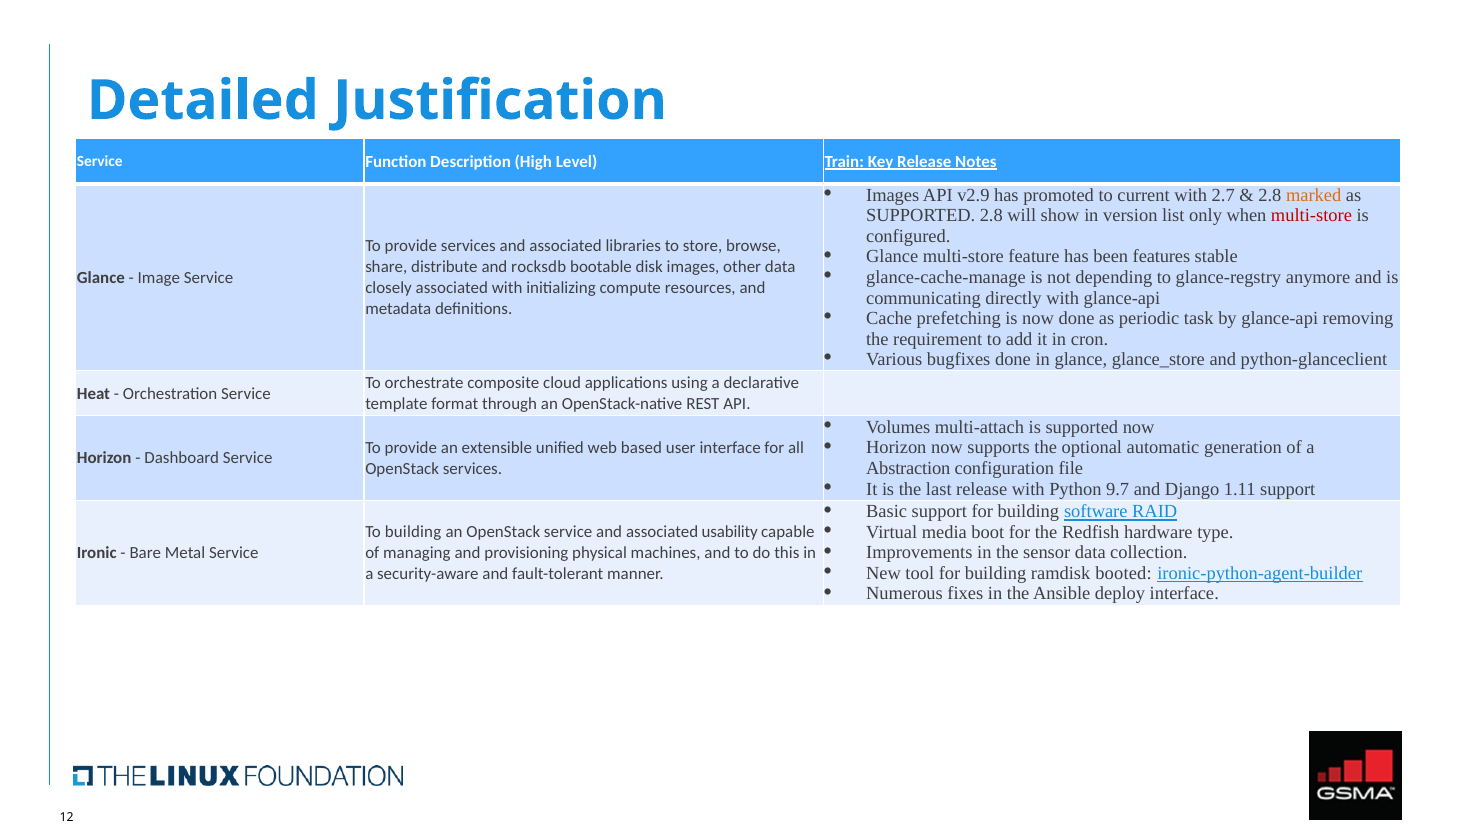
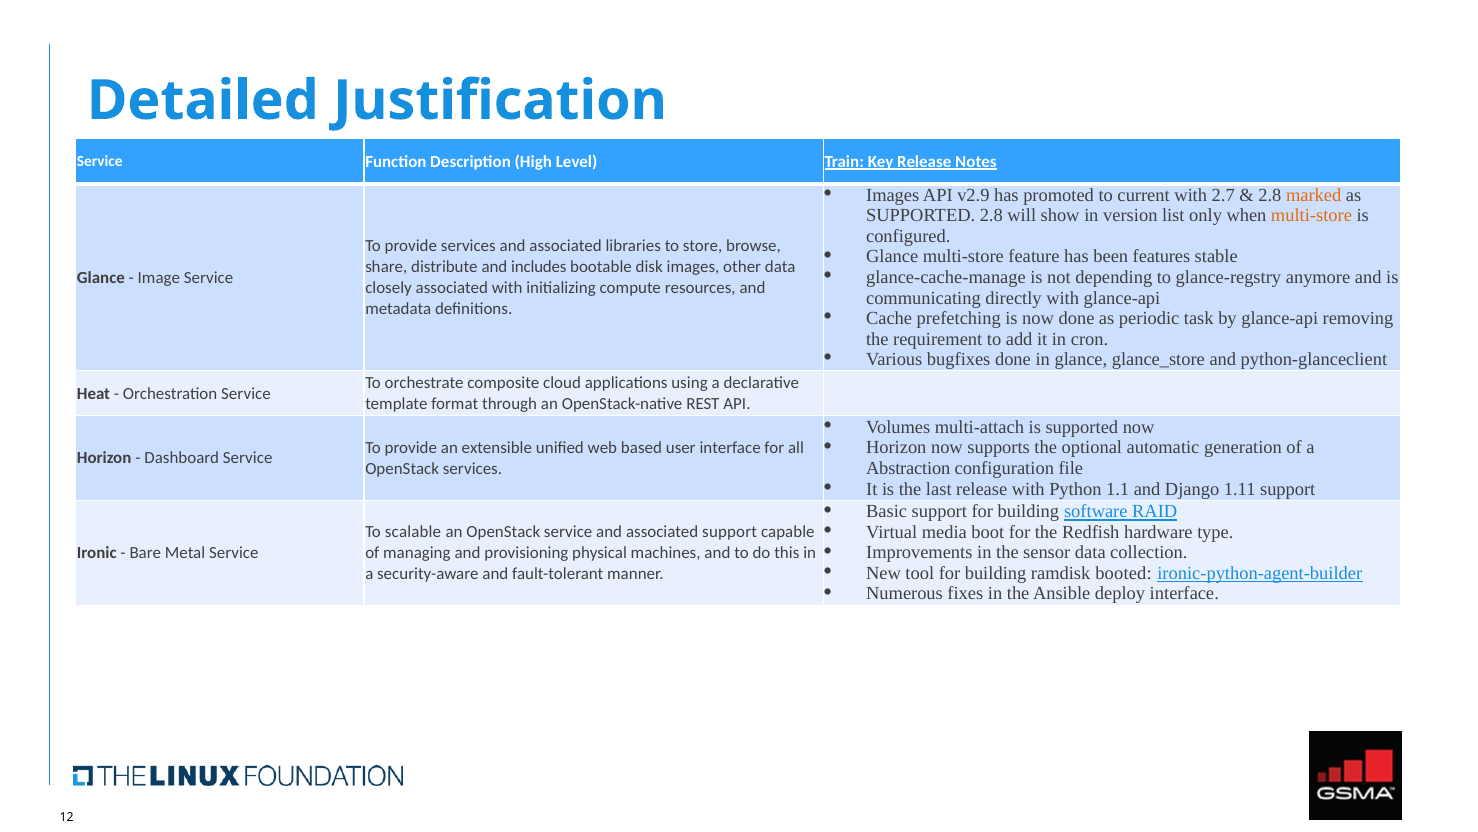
multi-store at (1312, 216) colour: red -> orange
rocksdb: rocksdb -> includes
9.7: 9.7 -> 1.1
To building: building -> scalable
associated usability: usability -> support
